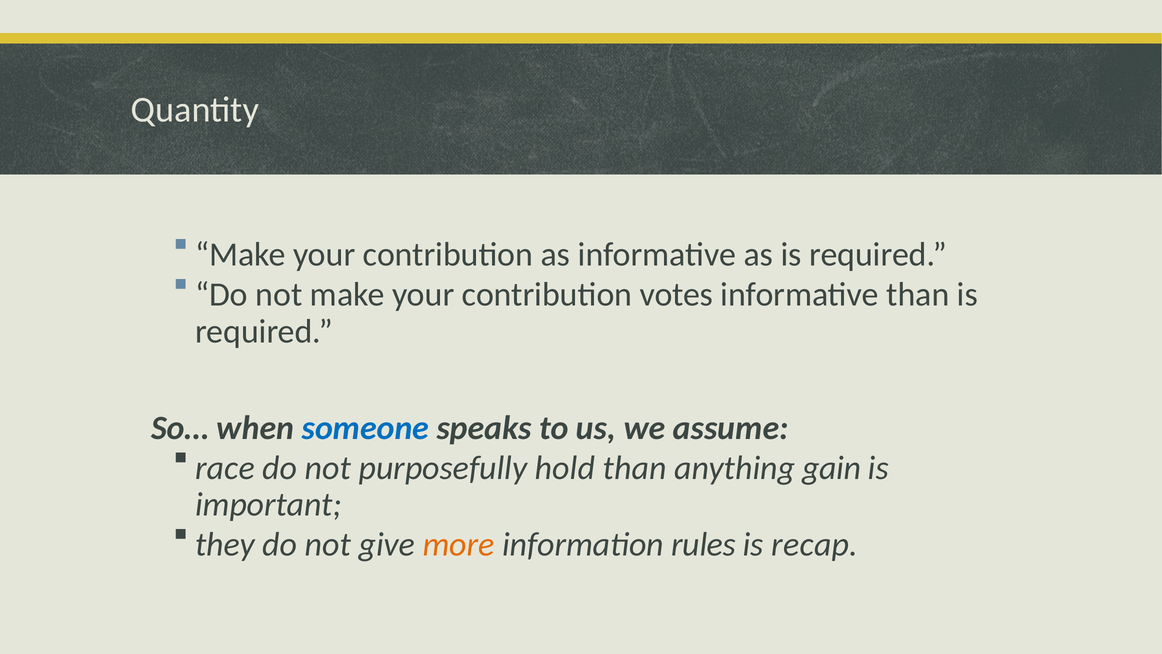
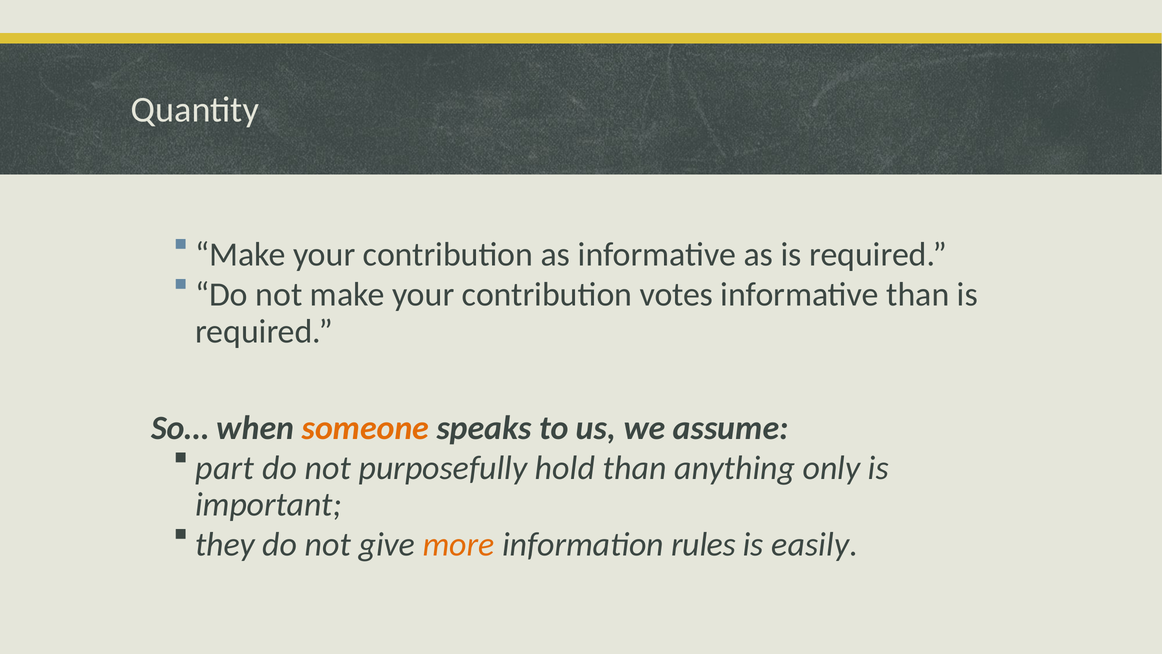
someone colour: blue -> orange
race: race -> part
gain: gain -> only
recap: recap -> easily
